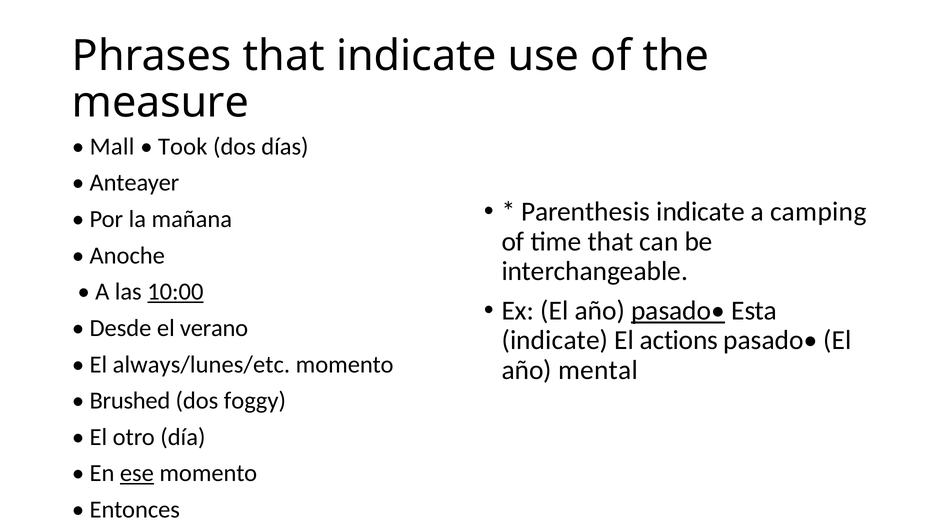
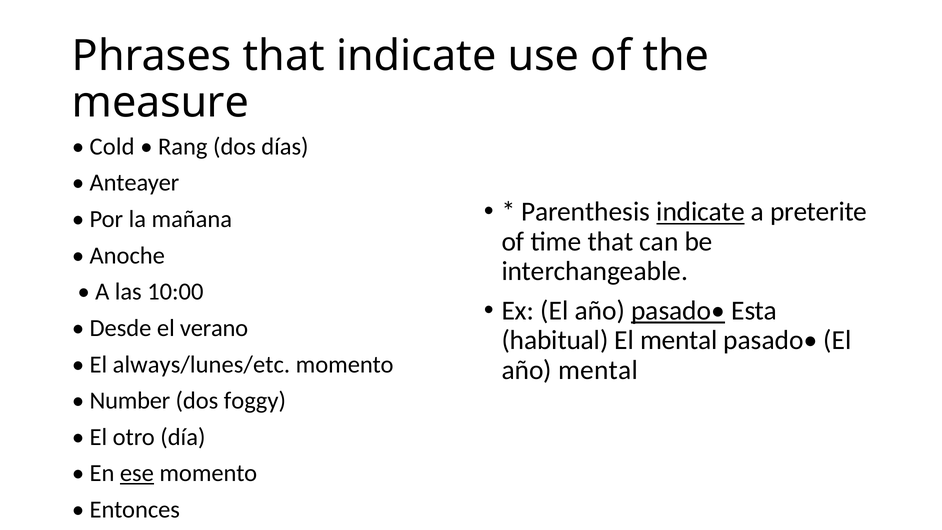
Mall: Mall -> Cold
Took: Took -> Rang
indicate at (701, 212) underline: none -> present
camping: camping -> preterite
10:00 underline: present -> none
indicate at (555, 340): indicate -> habitual
El actions: actions -> mental
Brushed: Brushed -> Number
